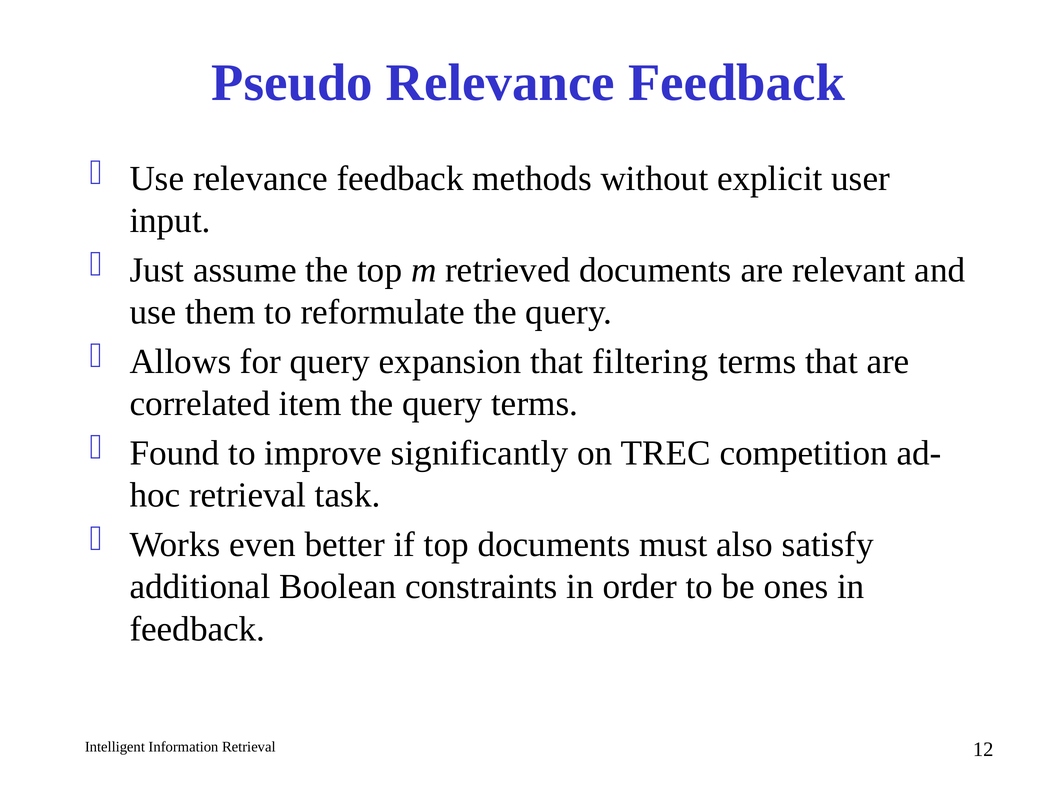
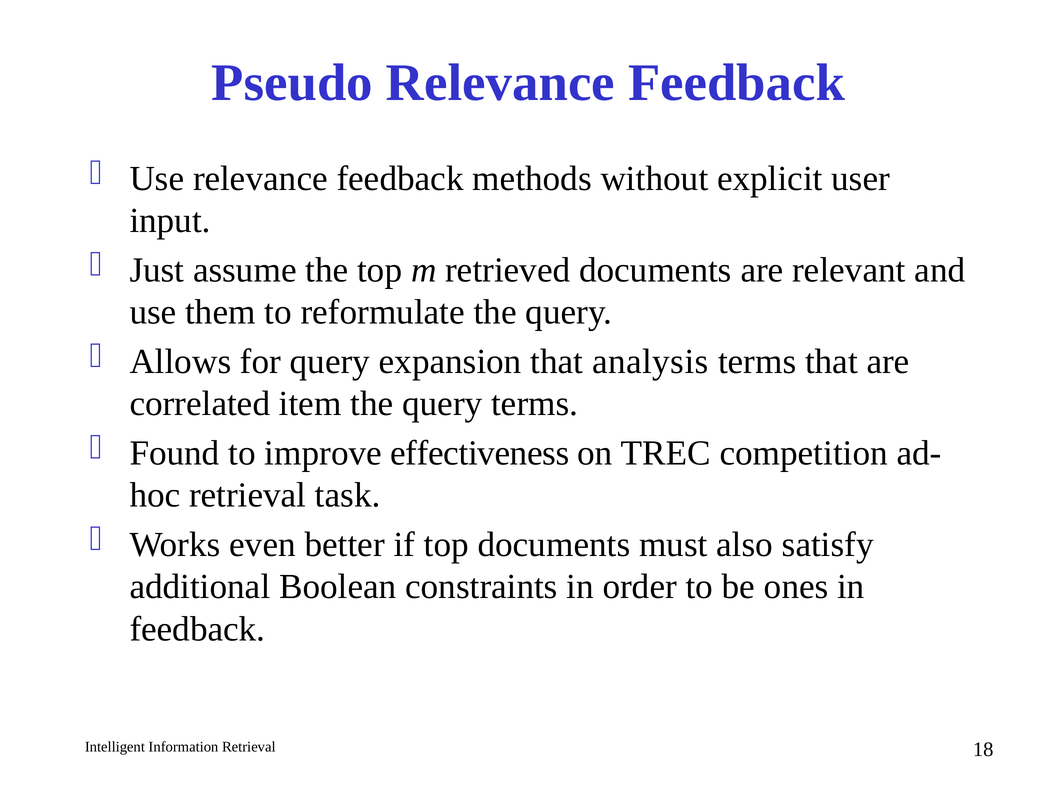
filtering: filtering -> analysis
significantly: significantly -> effectiveness
12: 12 -> 18
